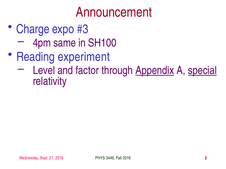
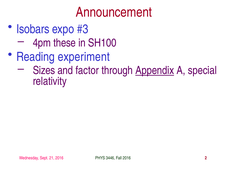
Charge: Charge -> Isobars
same: same -> these
Level: Level -> Sizes
special underline: present -> none
